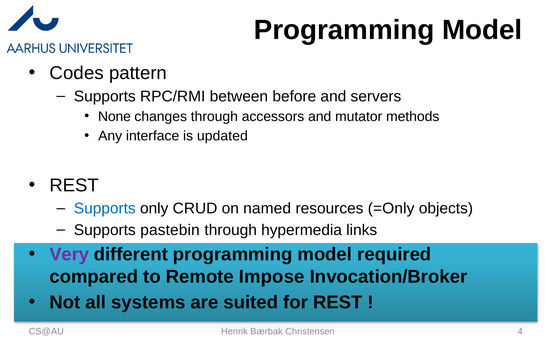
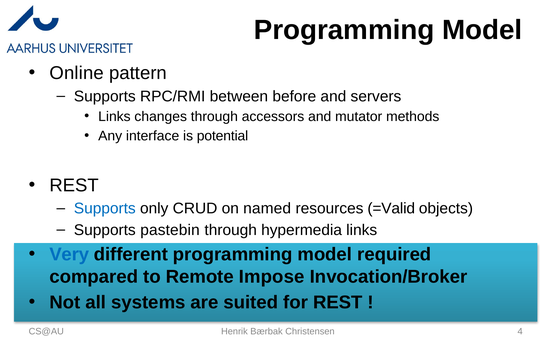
Codes: Codes -> Online
None at (114, 117): None -> Links
updated: updated -> potential
=Only: =Only -> =Valid
Very colour: purple -> blue
